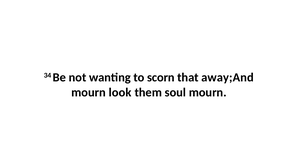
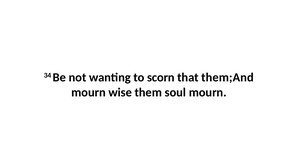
away;And: away;And -> them;And
look: look -> wise
